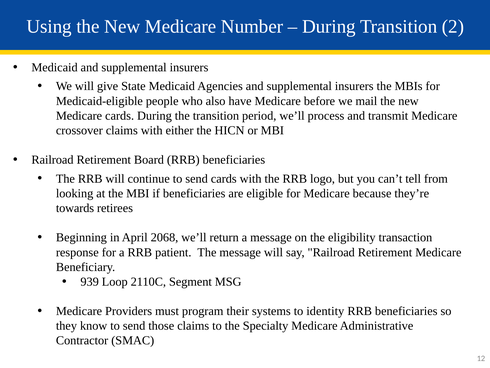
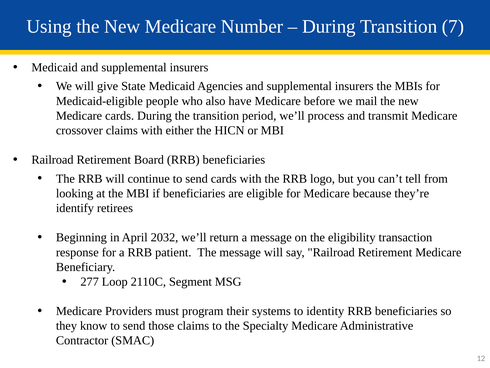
2: 2 -> 7
towards: towards -> identify
2068: 2068 -> 2032
939: 939 -> 277
